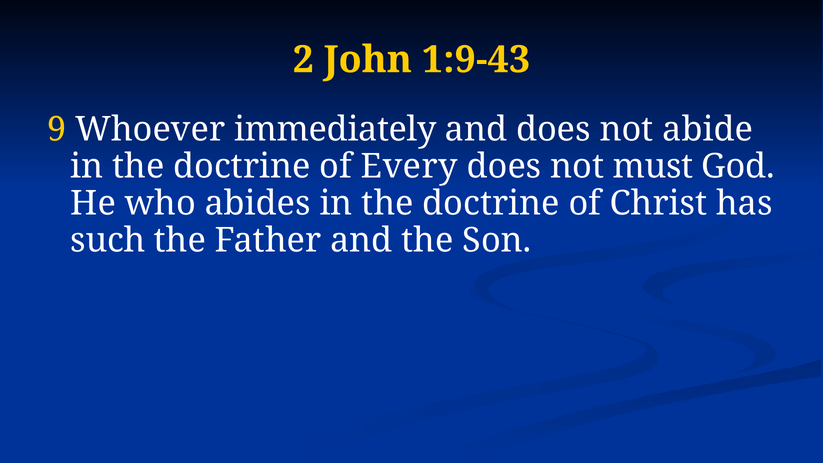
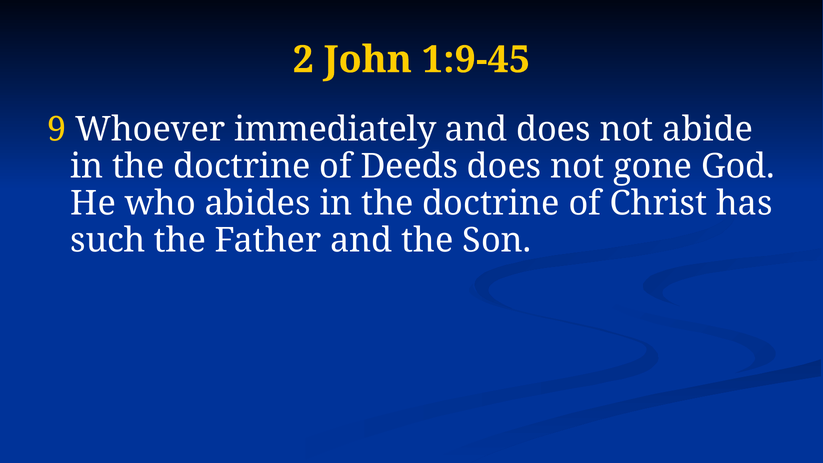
1:9-43: 1:9-43 -> 1:9-45
Every: Every -> Deeds
must: must -> gone
